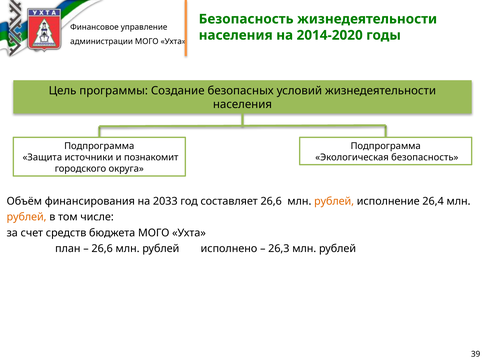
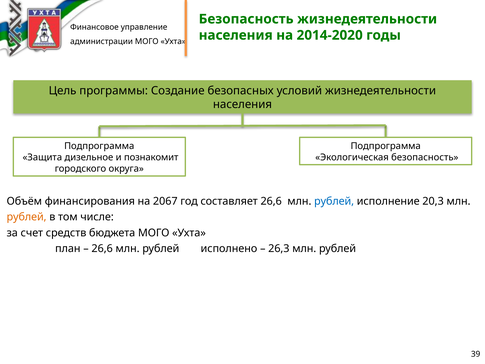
источники: источники -> дизельное
2033: 2033 -> 2067
рублей at (334, 201) colour: orange -> blue
26,4: 26,4 -> 20,3
